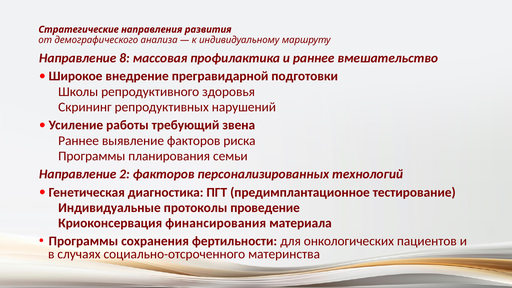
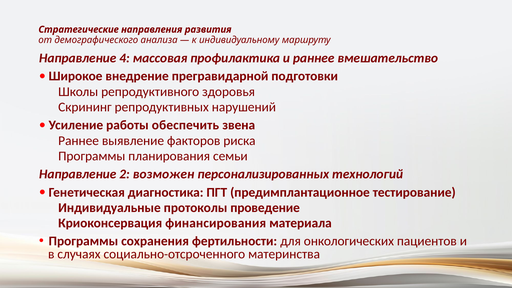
8: 8 -> 4
требующий: требующий -> обеспечить
2 факторов: факторов -> возможен
